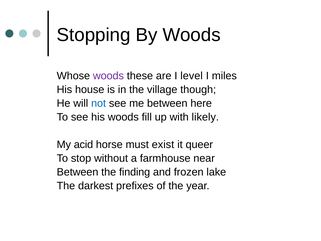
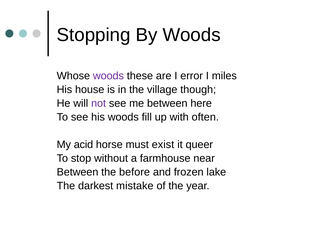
level: level -> error
not colour: blue -> purple
likely: likely -> often
finding: finding -> before
prefixes: prefixes -> mistake
